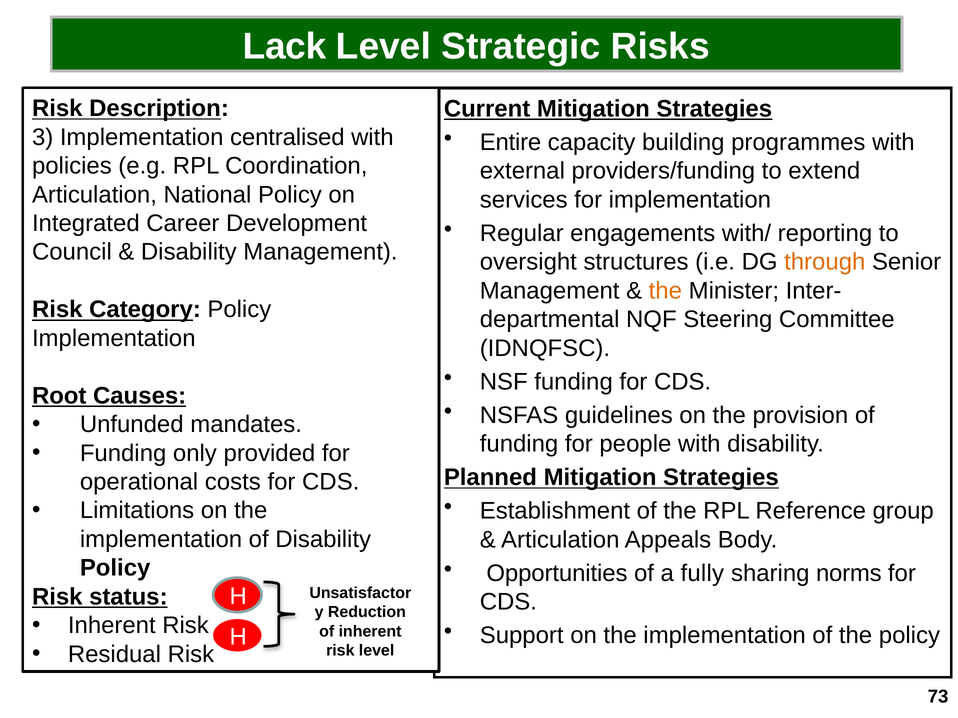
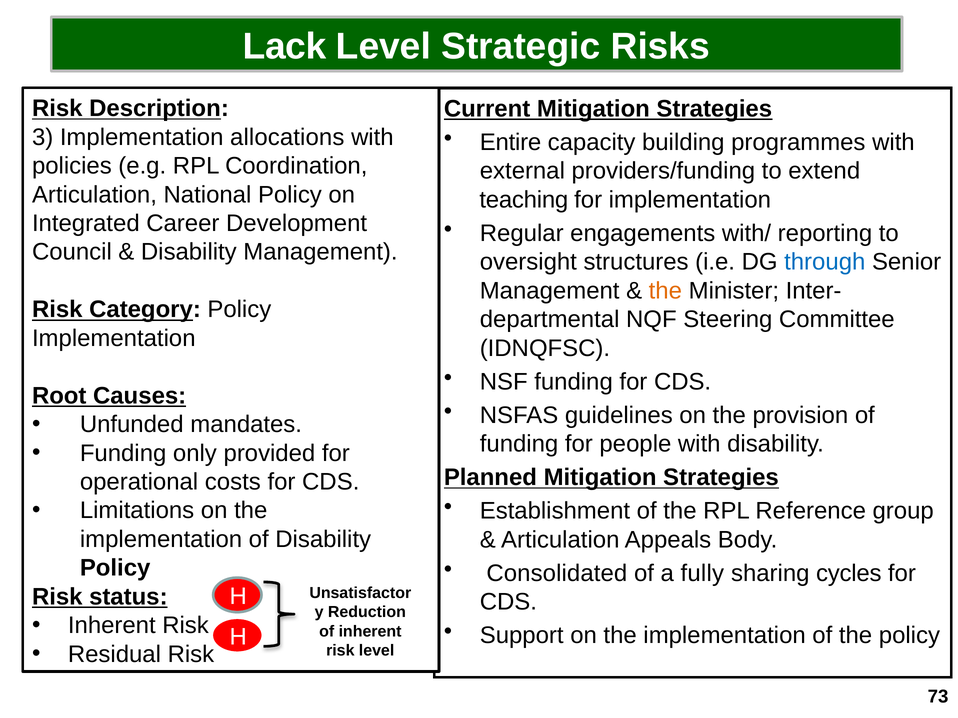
centralised: centralised -> allocations
services: services -> teaching
through colour: orange -> blue
Opportunities: Opportunities -> Consolidated
norms: norms -> cycles
